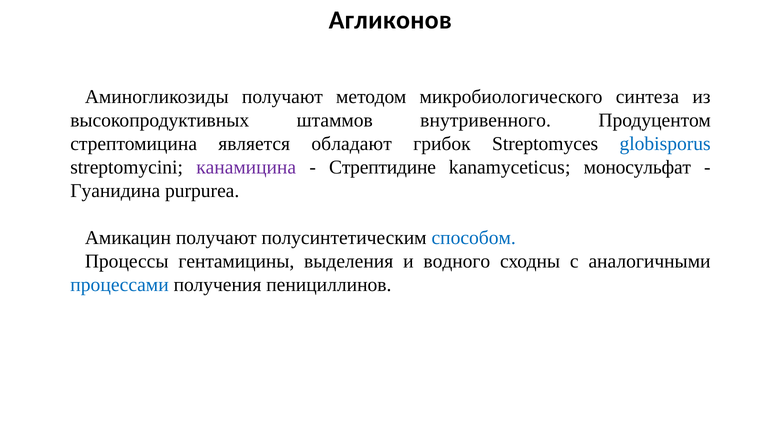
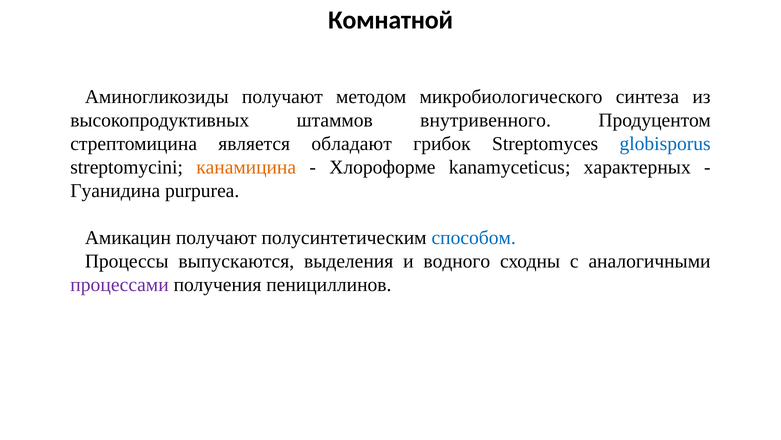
Агликонов: Агликонов -> Комнатной
канамицина colour: purple -> orange
Стрептидине: Стрептидине -> Хлороформе
моносульфат: моносульфат -> характерных
гентамицины: гентамицины -> выпускаются
процессами colour: blue -> purple
